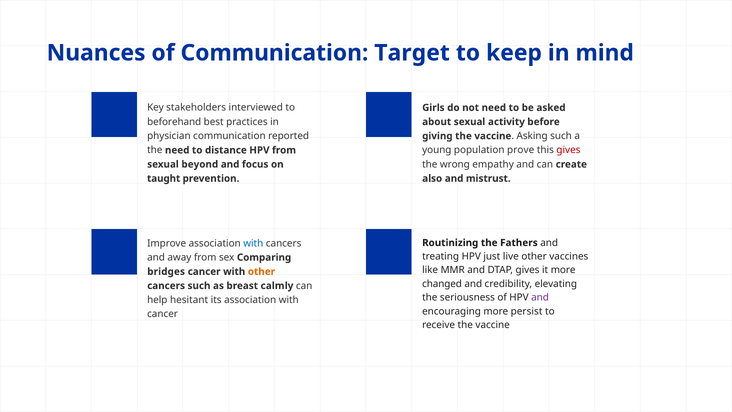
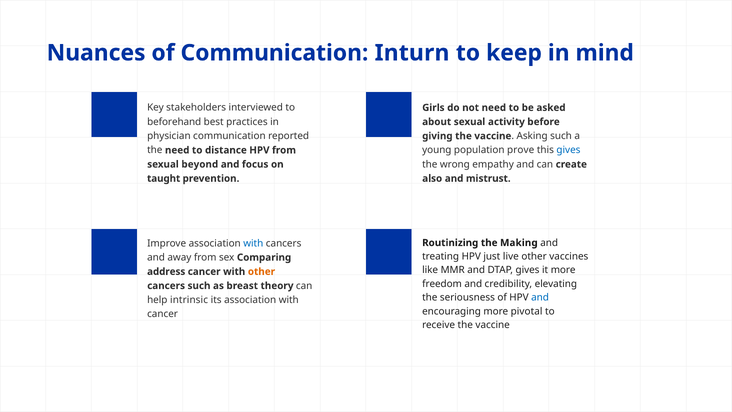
Target: Target -> Inturn
gives at (568, 150) colour: red -> blue
Fathers: Fathers -> Making
bridges: bridges -> address
changed: changed -> freedom
calmly: calmly -> theory
and at (540, 297) colour: purple -> blue
hesitant: hesitant -> intrinsic
persist: persist -> pivotal
